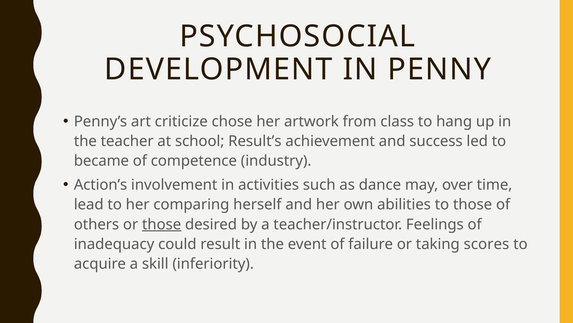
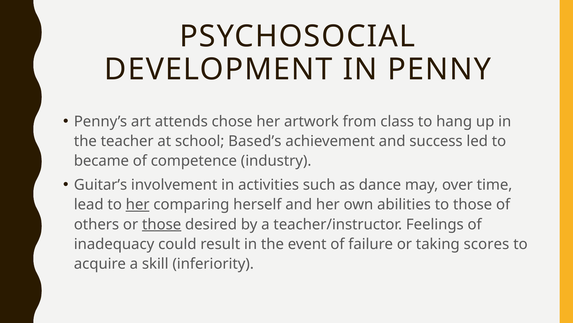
criticize: criticize -> attends
Result’s: Result’s -> Based’s
Action’s: Action’s -> Guitar’s
her at (138, 204) underline: none -> present
